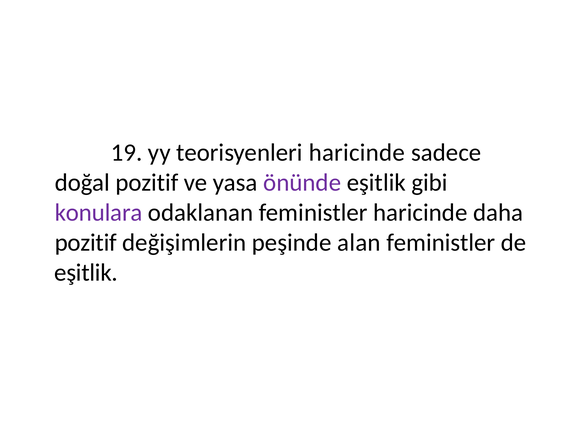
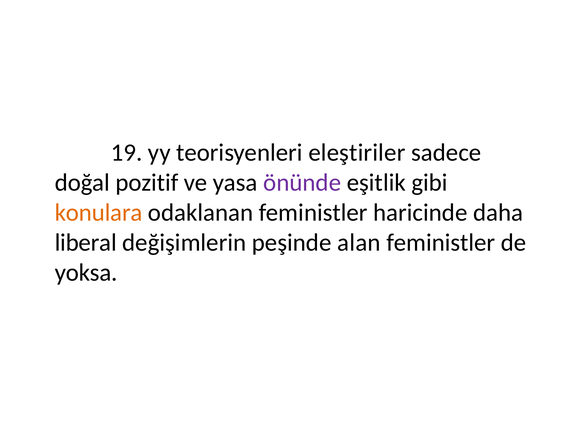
teorisyenleri haricinde: haricinde -> eleştiriler
konulara colour: purple -> orange
pozitif at (86, 242): pozitif -> liberal
eşitlik at (86, 272): eşitlik -> yoksa
